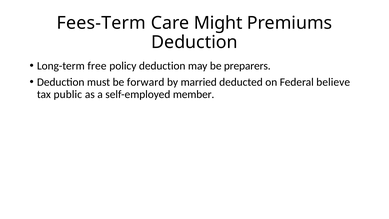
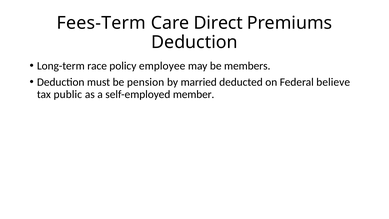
Might: Might -> Direct
free: free -> race
policy deduction: deduction -> employee
preparers: preparers -> members
forward: forward -> pension
